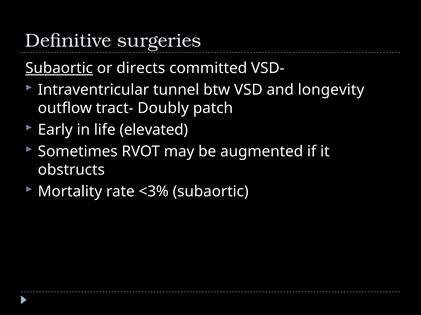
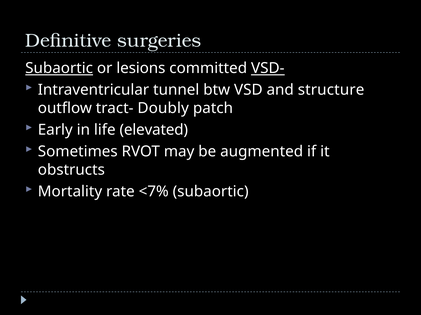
directs: directs -> lesions
VSD- underline: none -> present
longevity: longevity -> structure
<3%: <3% -> <7%
